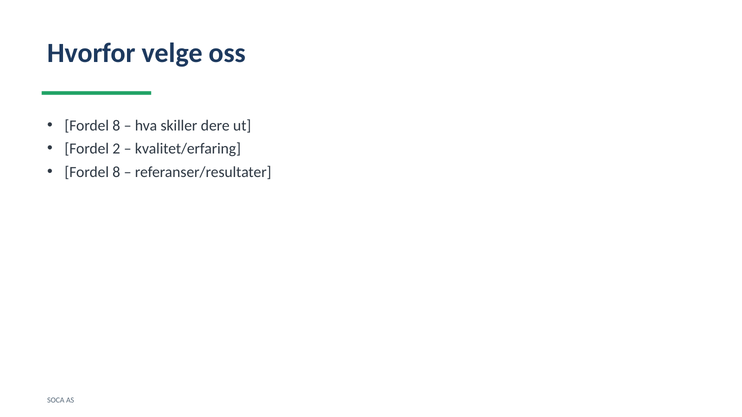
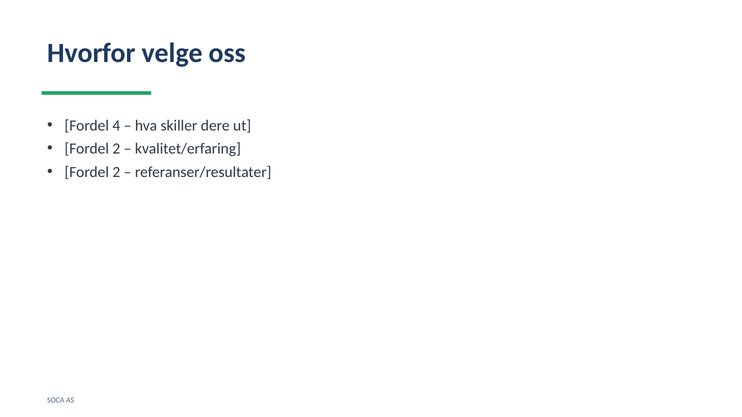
8 at (116, 126): 8 -> 4
8 at (116, 172): 8 -> 2
